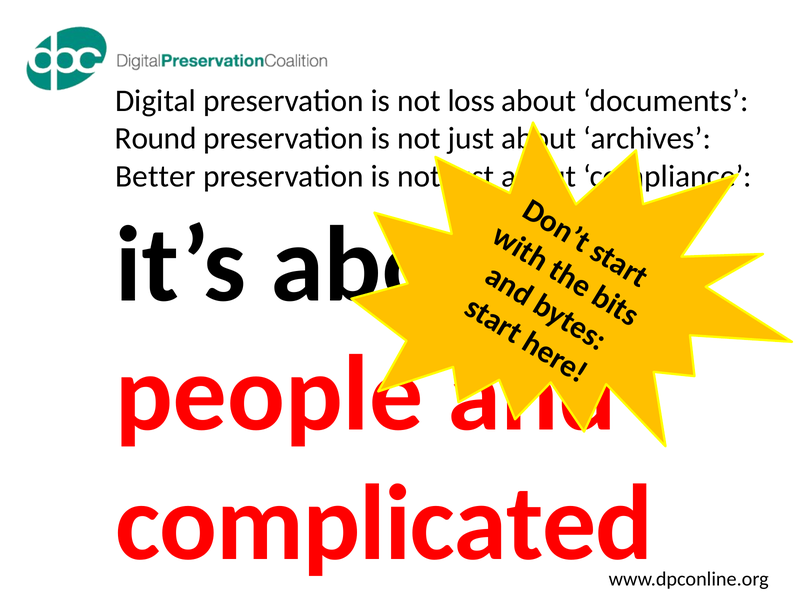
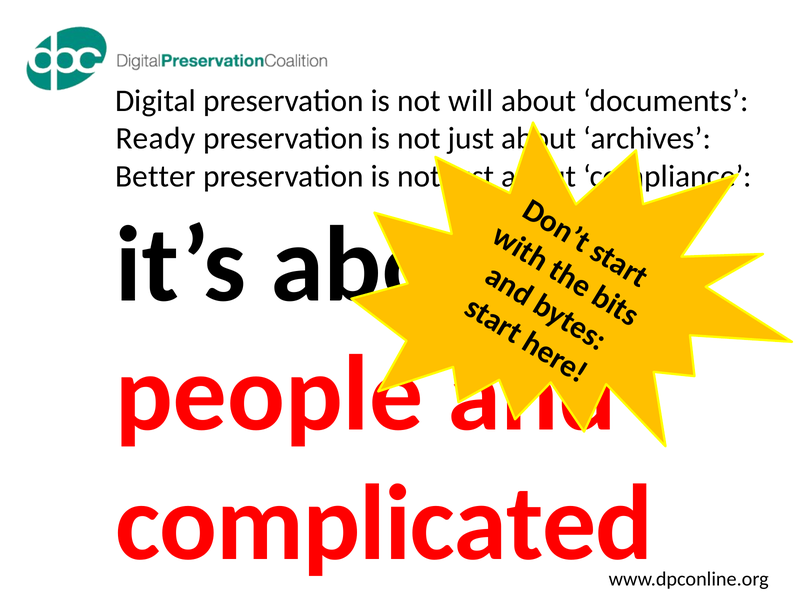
loss: loss -> will
Round: Round -> Ready
